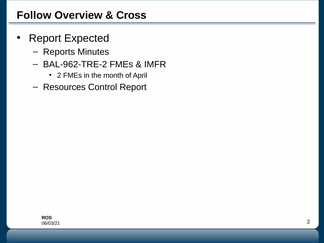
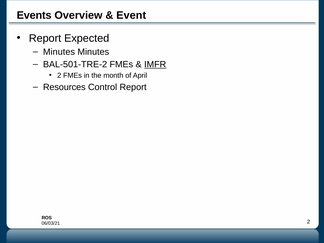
Follow: Follow -> Events
Cross: Cross -> Event
Reports at (59, 52): Reports -> Minutes
BAL-962-TRE-2: BAL-962-TRE-2 -> BAL-501-TRE-2
IMFR underline: none -> present
